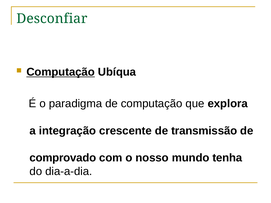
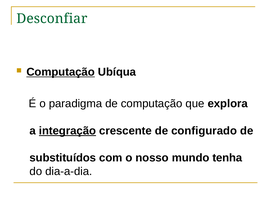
integração underline: none -> present
transmissão: transmissão -> configurado
comprovado: comprovado -> substituídos
